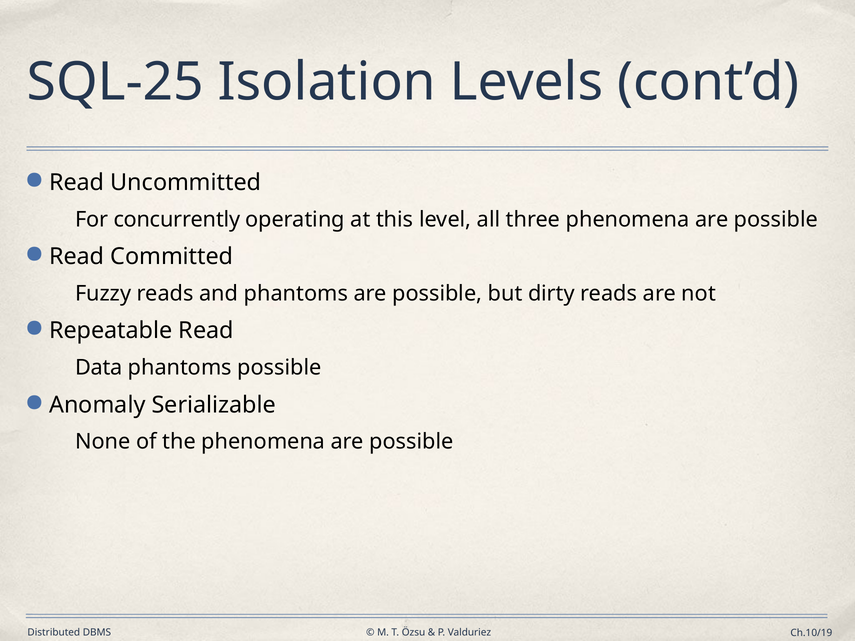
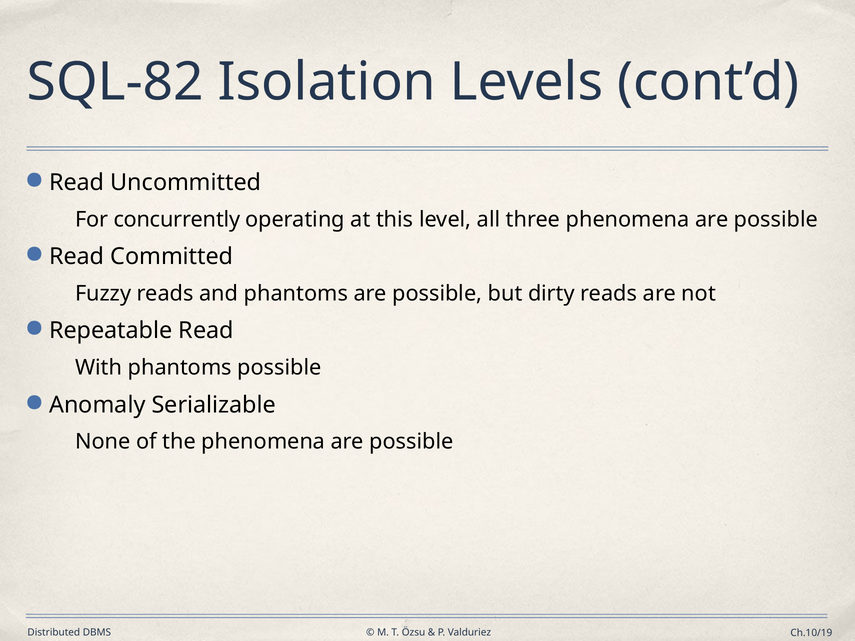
SQL-25: SQL-25 -> SQL-82
Data: Data -> With
